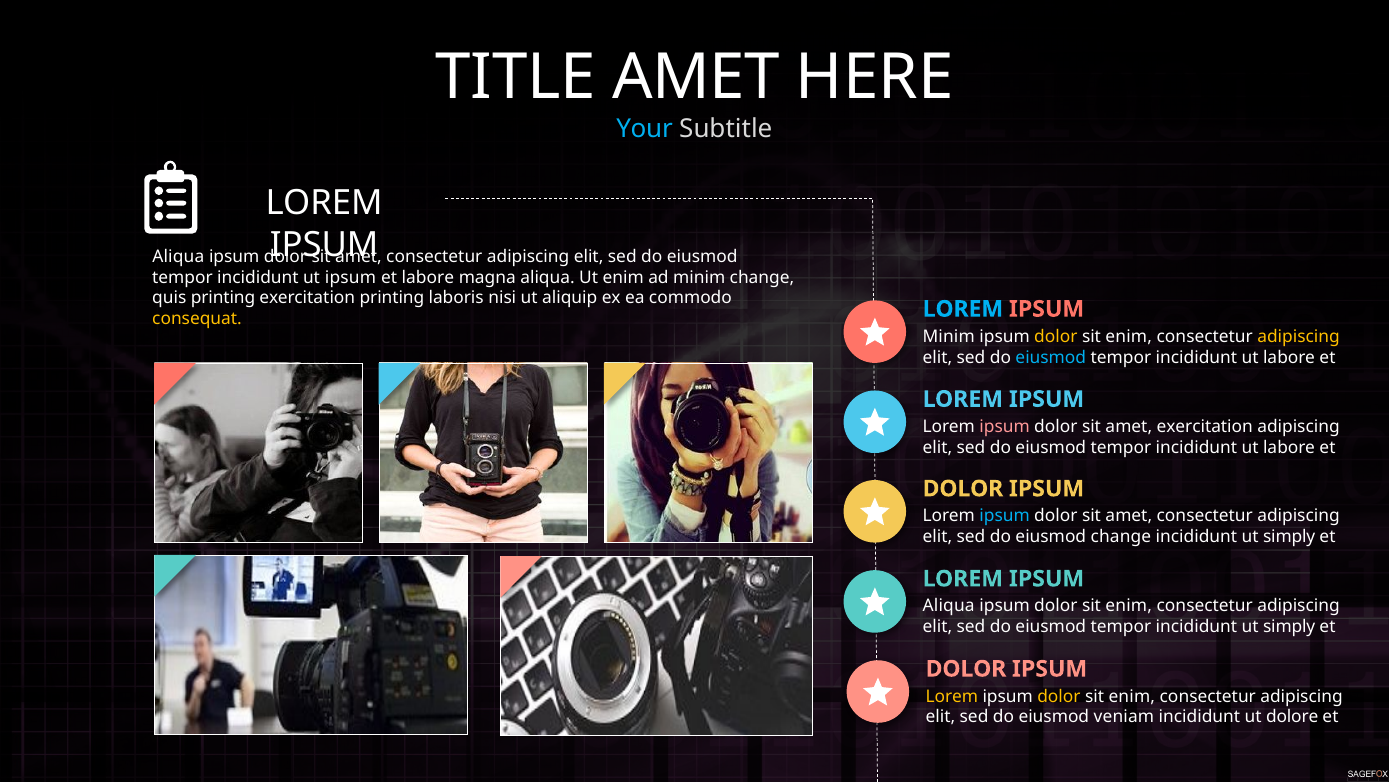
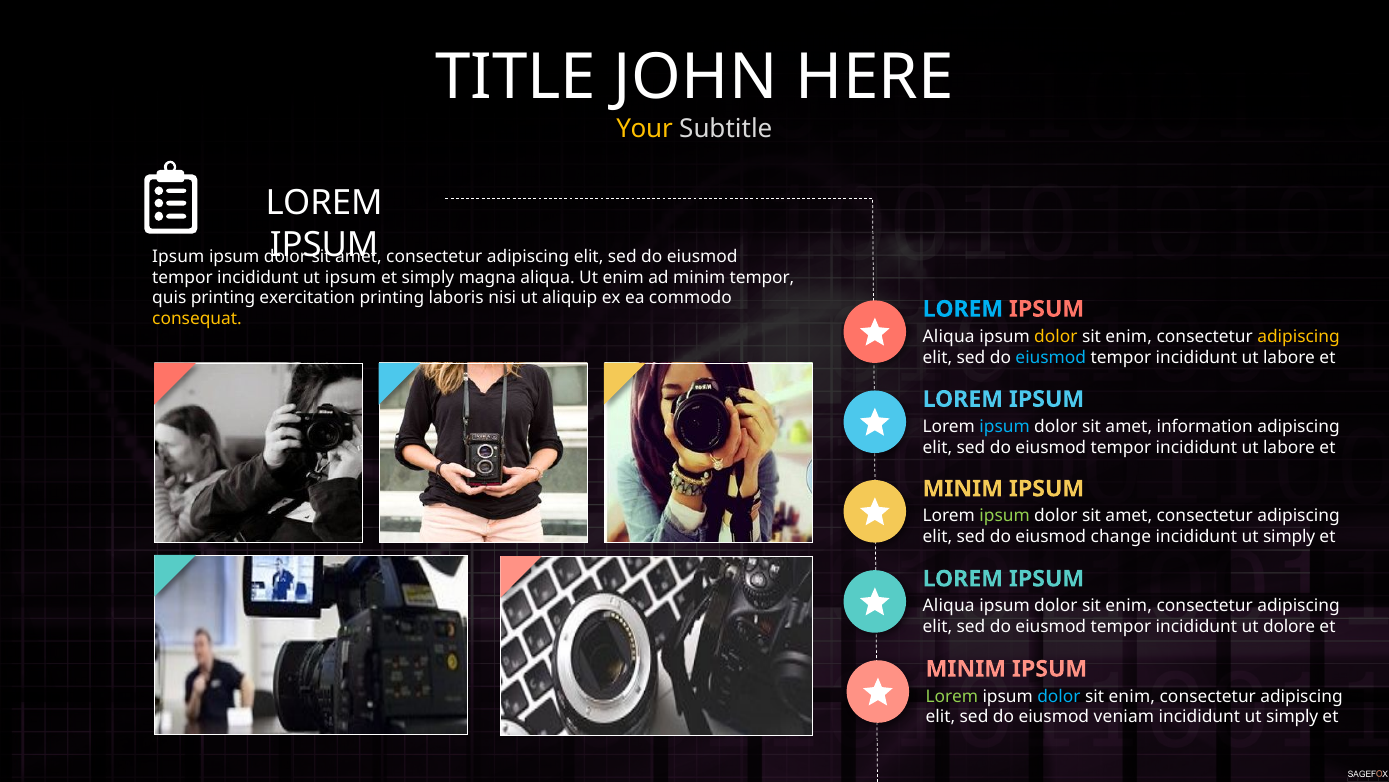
TITLE AMET: AMET -> JOHN
Your colour: light blue -> yellow
Aliqua at (178, 256): Aliqua -> Ipsum
et labore: labore -> simply
minim change: change -> tempor
Minim at (949, 336): Minim -> Aliqua
ipsum at (1005, 426) colour: pink -> light blue
amet exercitation: exercitation -> information
DOLOR at (963, 488): DOLOR -> MINIM
ipsum at (1005, 516) colour: light blue -> light green
tempor incididunt ut simply: simply -> dolore
DOLOR at (966, 668): DOLOR -> MINIM
Lorem at (952, 696) colour: yellow -> light green
dolor at (1059, 696) colour: yellow -> light blue
dolore at (1292, 717): dolore -> simply
